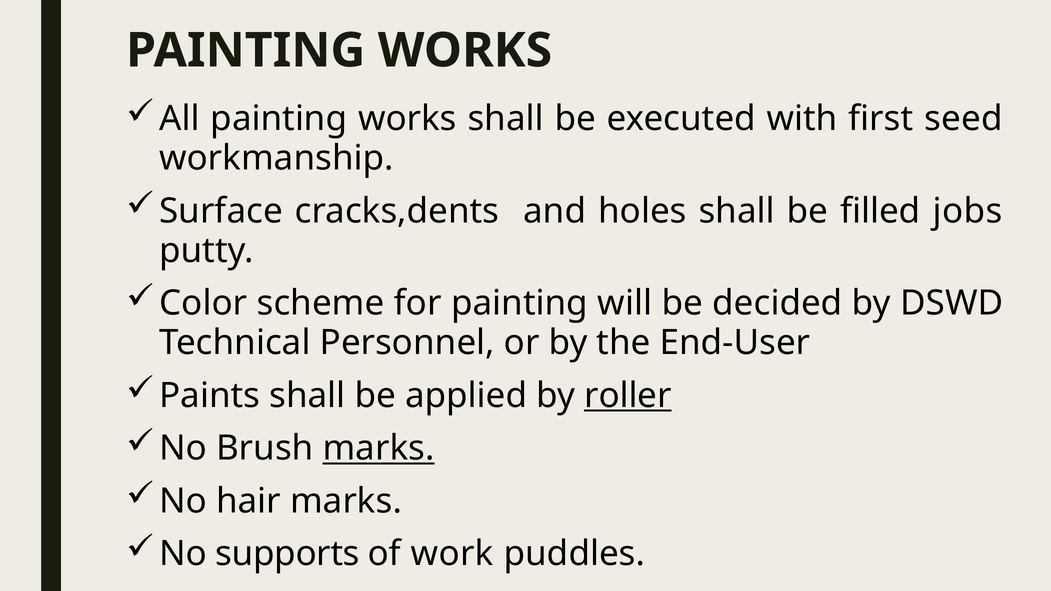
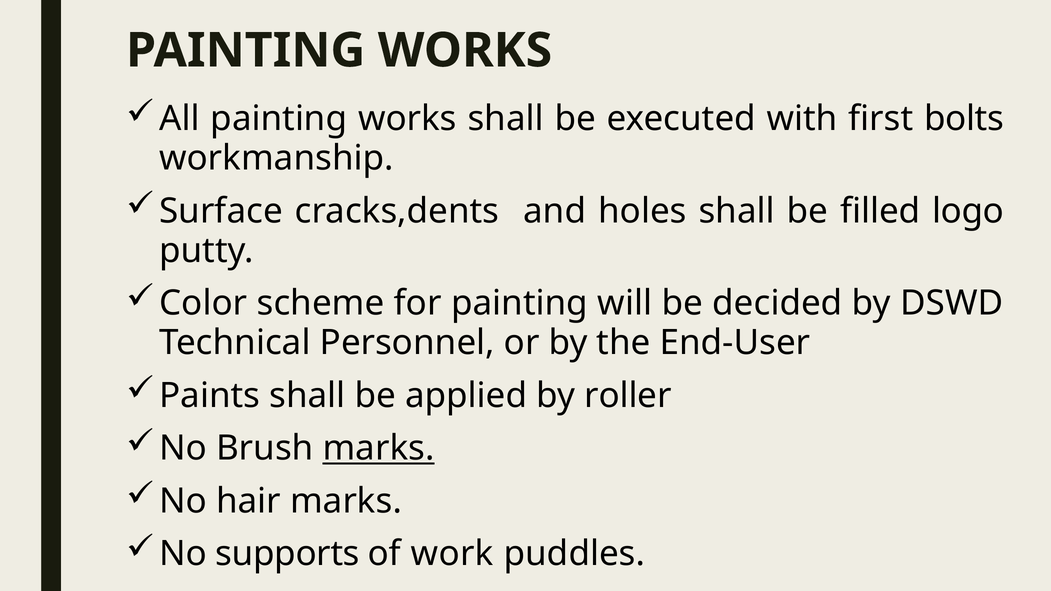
seed: seed -> bolts
jobs: jobs -> logo
roller underline: present -> none
